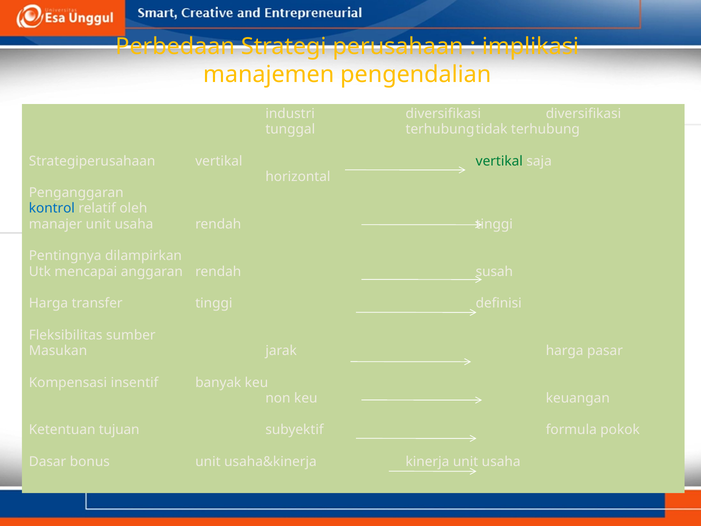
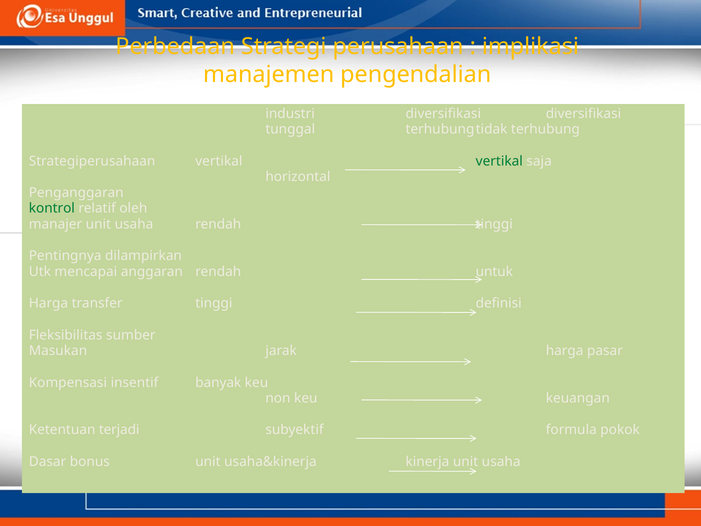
kontrol colour: blue -> green
susah: susah -> untuk
tujuan: tujuan -> terjadi
